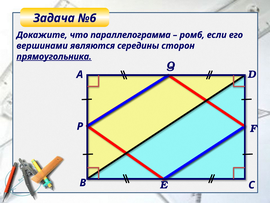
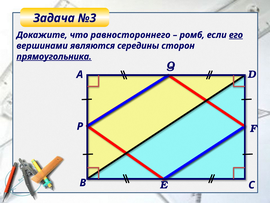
№6: №6 -> №3
параллелограмма: параллелограмма -> равностороннего
его underline: none -> present
